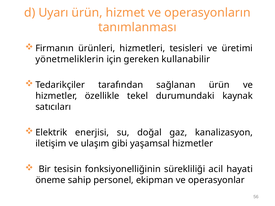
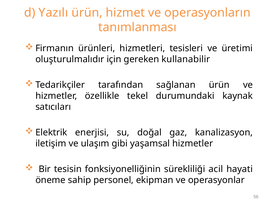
Uyarı: Uyarı -> Yazılı
yönetmeliklerin: yönetmeliklerin -> oluşturulmalıdır
